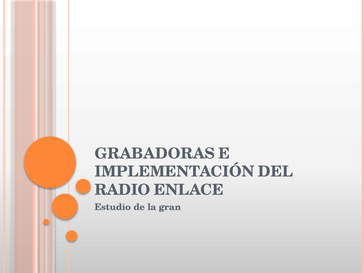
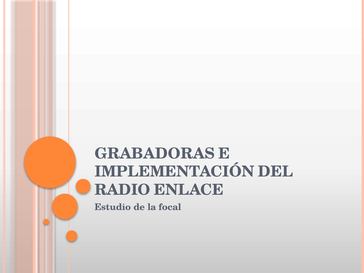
gran: gran -> focal
